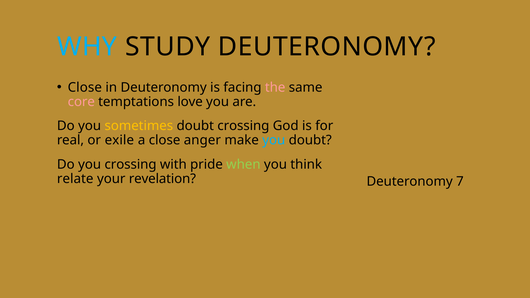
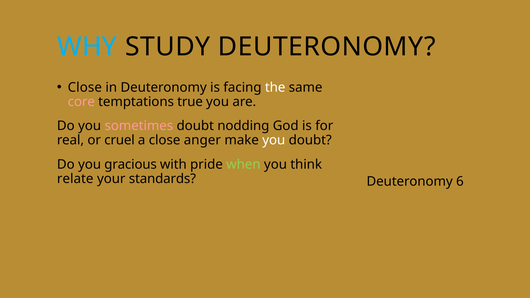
the colour: pink -> white
love: love -> true
sometimes colour: yellow -> pink
doubt crossing: crossing -> nodding
exile: exile -> cruel
you at (274, 140) colour: light blue -> white
you crossing: crossing -> gracious
revelation: revelation -> standards
7: 7 -> 6
